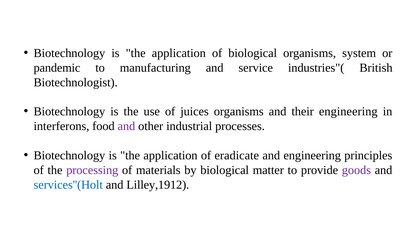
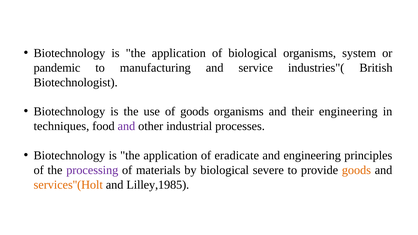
of juices: juices -> goods
interferons: interferons -> techniques
matter: matter -> severe
goods at (356, 170) colour: purple -> orange
services''(Holt colour: blue -> orange
Lilley,1912: Lilley,1912 -> Lilley,1985
